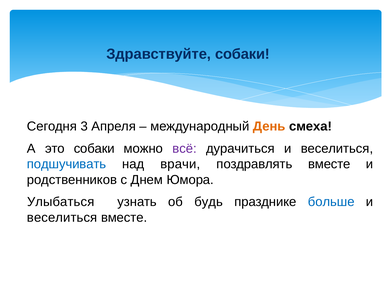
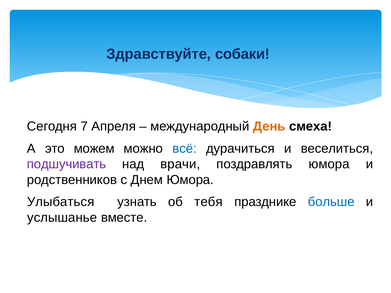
3: 3 -> 7
это собаки: собаки -> можем
всё colour: purple -> blue
подшучивать colour: blue -> purple
поздравлять вместе: вместе -> юмора
будь: будь -> тебя
веселиться at (62, 218): веселиться -> услышанье
